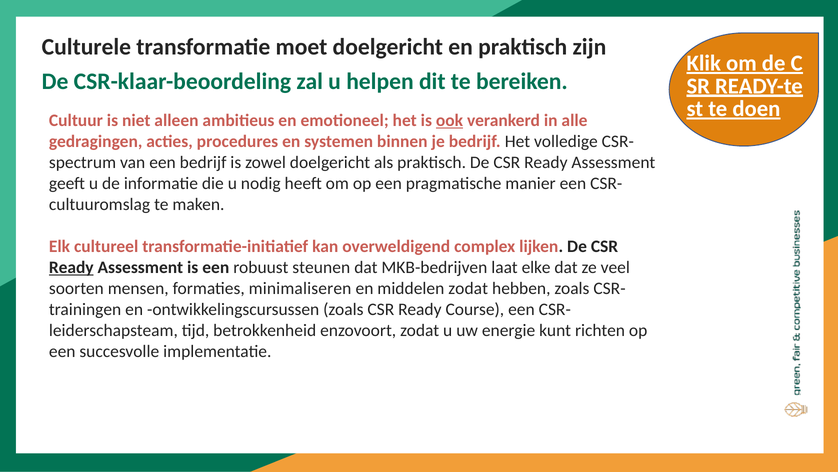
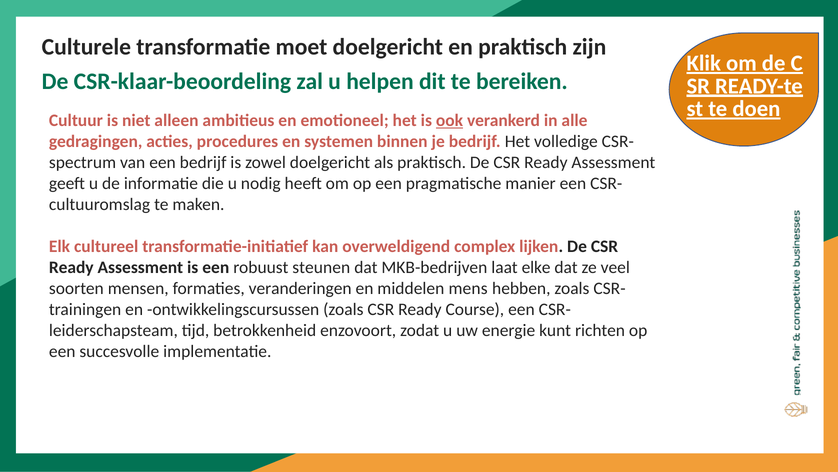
Ready at (71, 267) underline: present -> none
minimaliseren: minimaliseren -> veranderingen
middelen zodat: zodat -> mens
